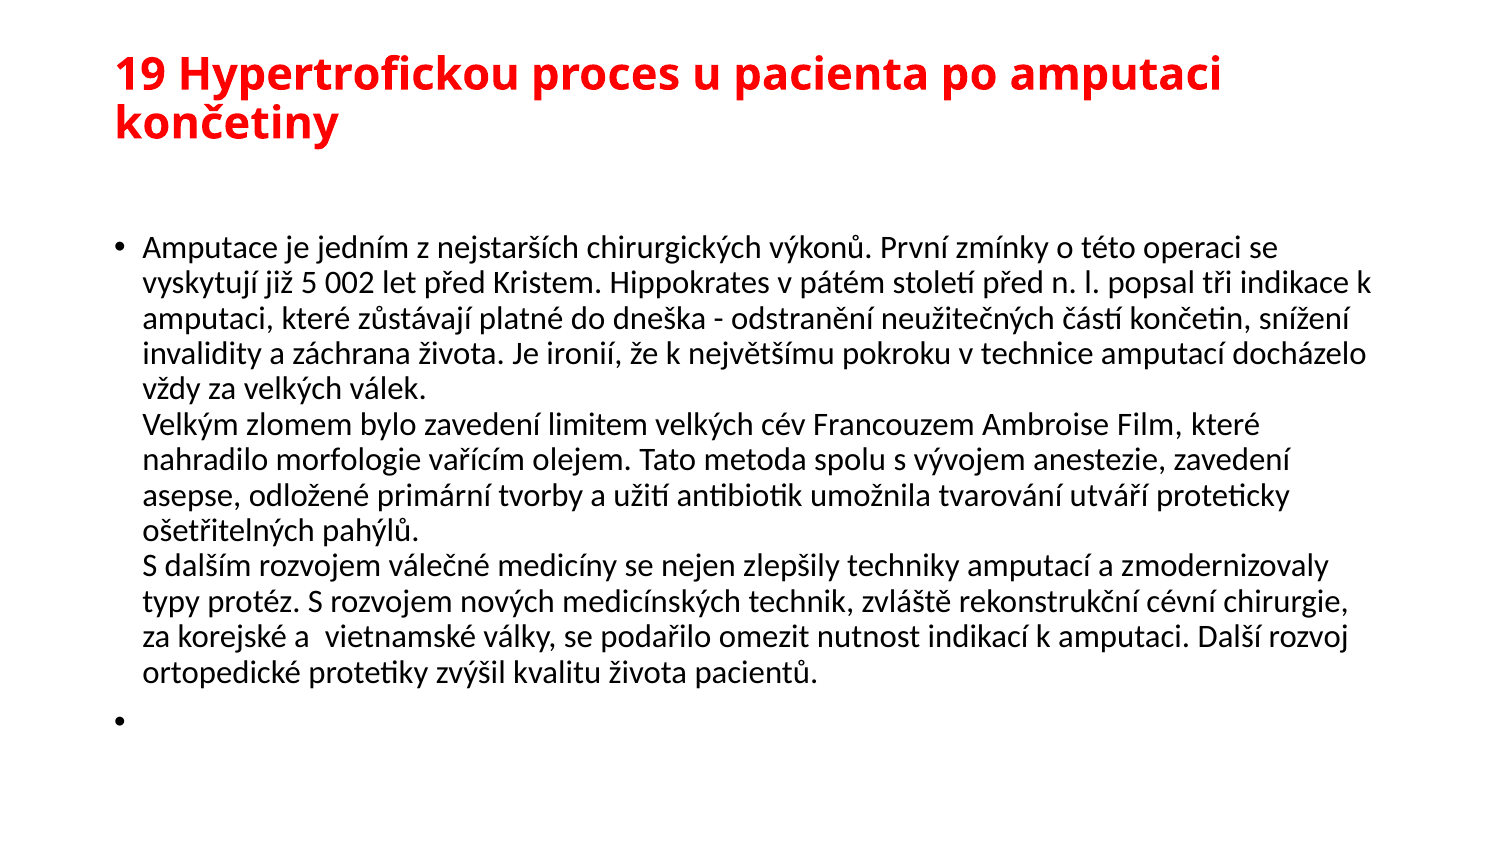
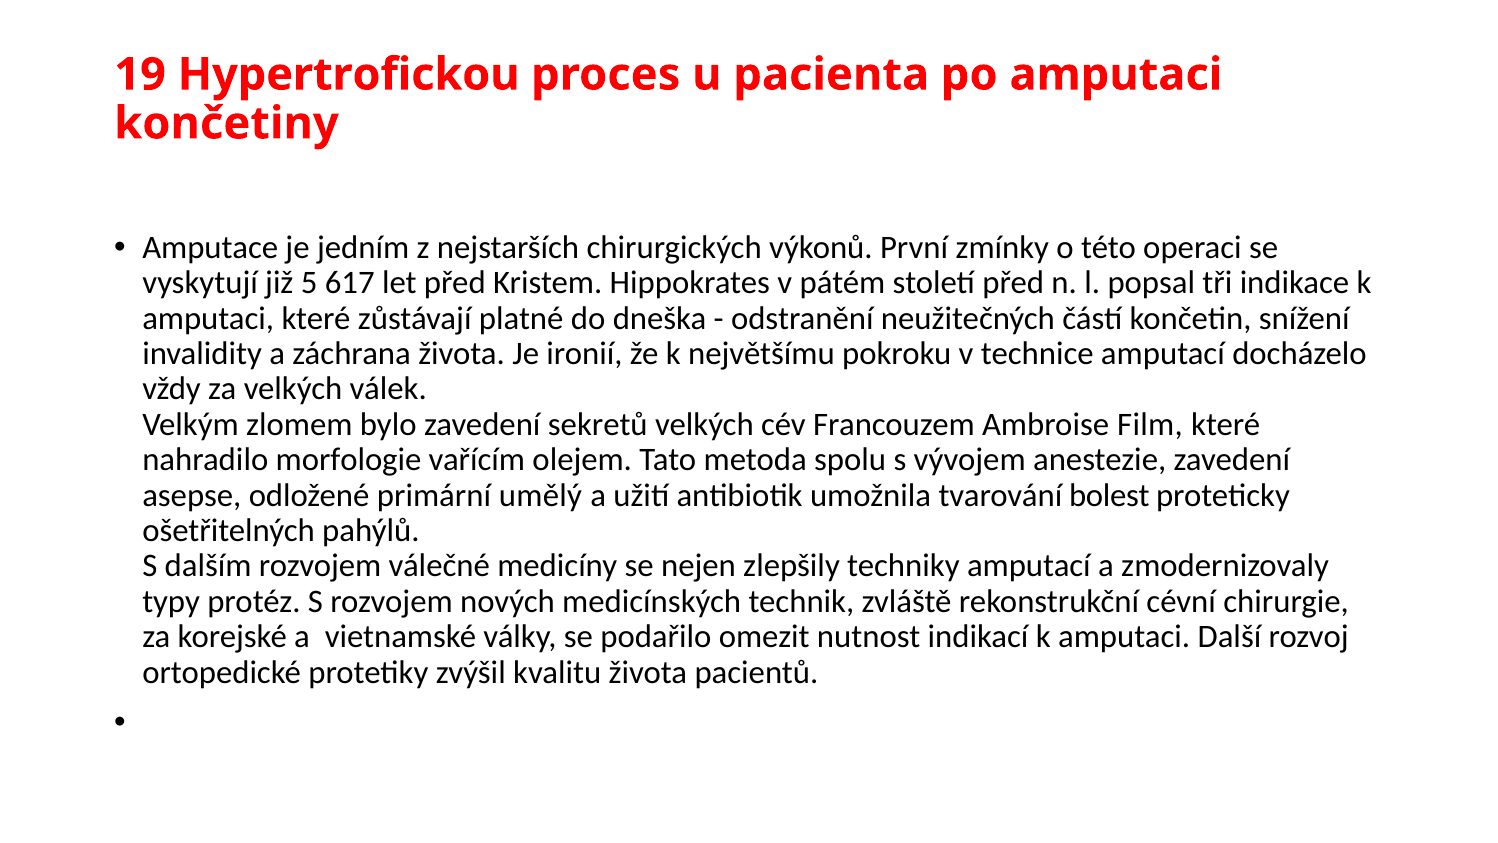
002: 002 -> 617
limitem: limitem -> sekretů
tvorby: tvorby -> umělý
utváří: utváří -> bolest
